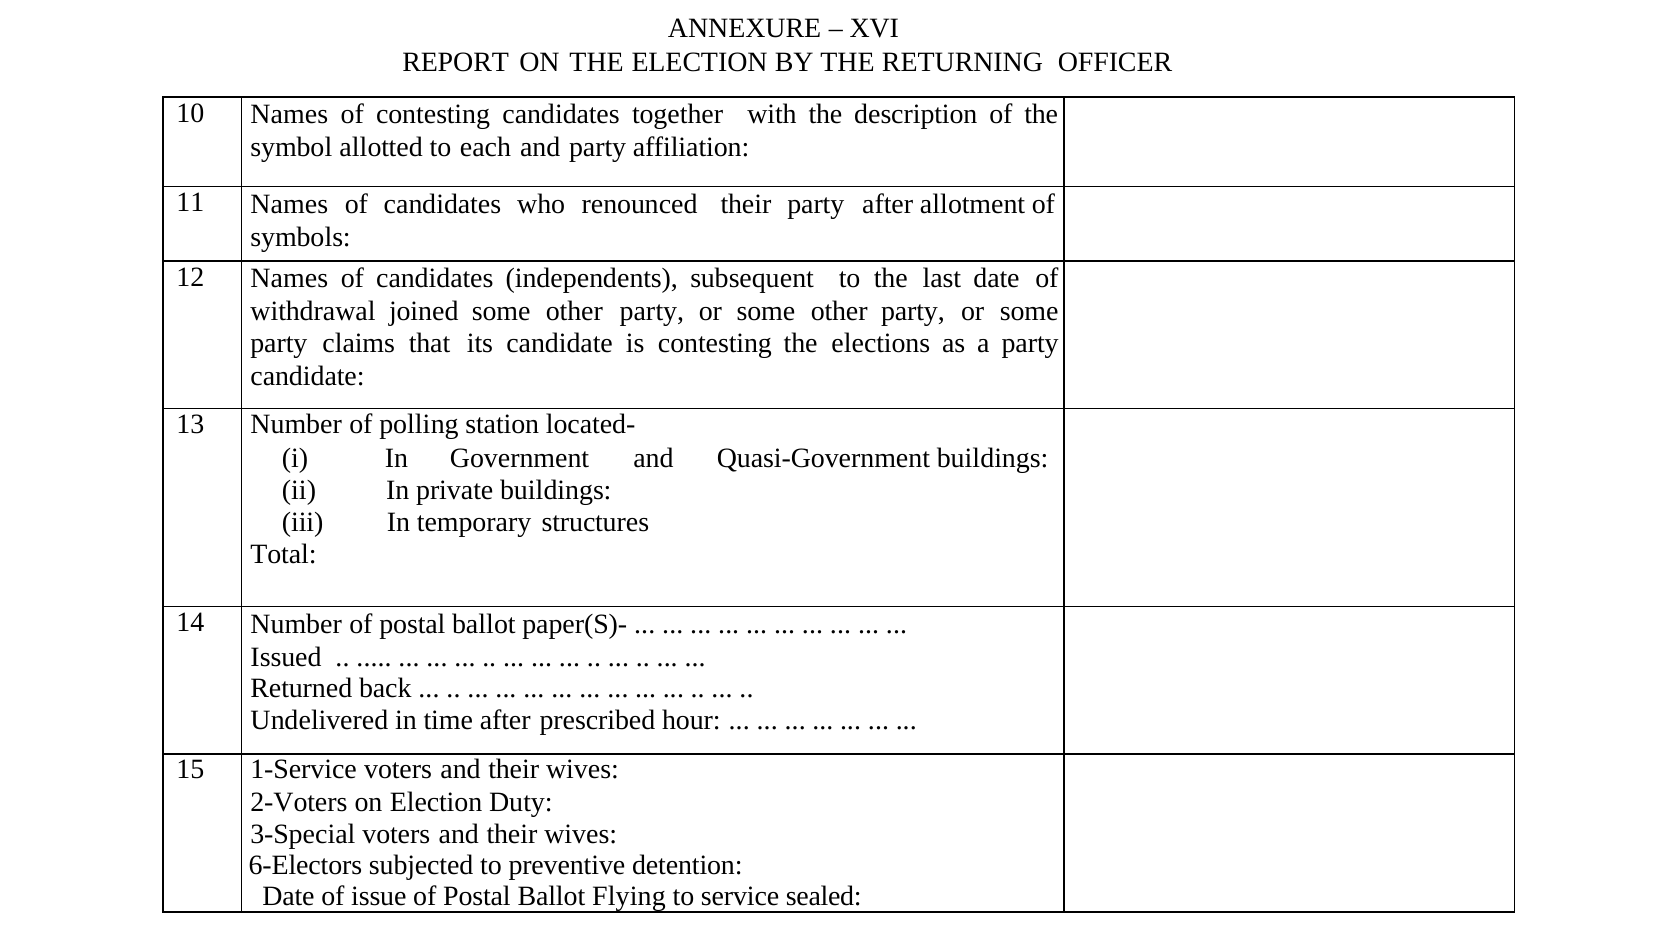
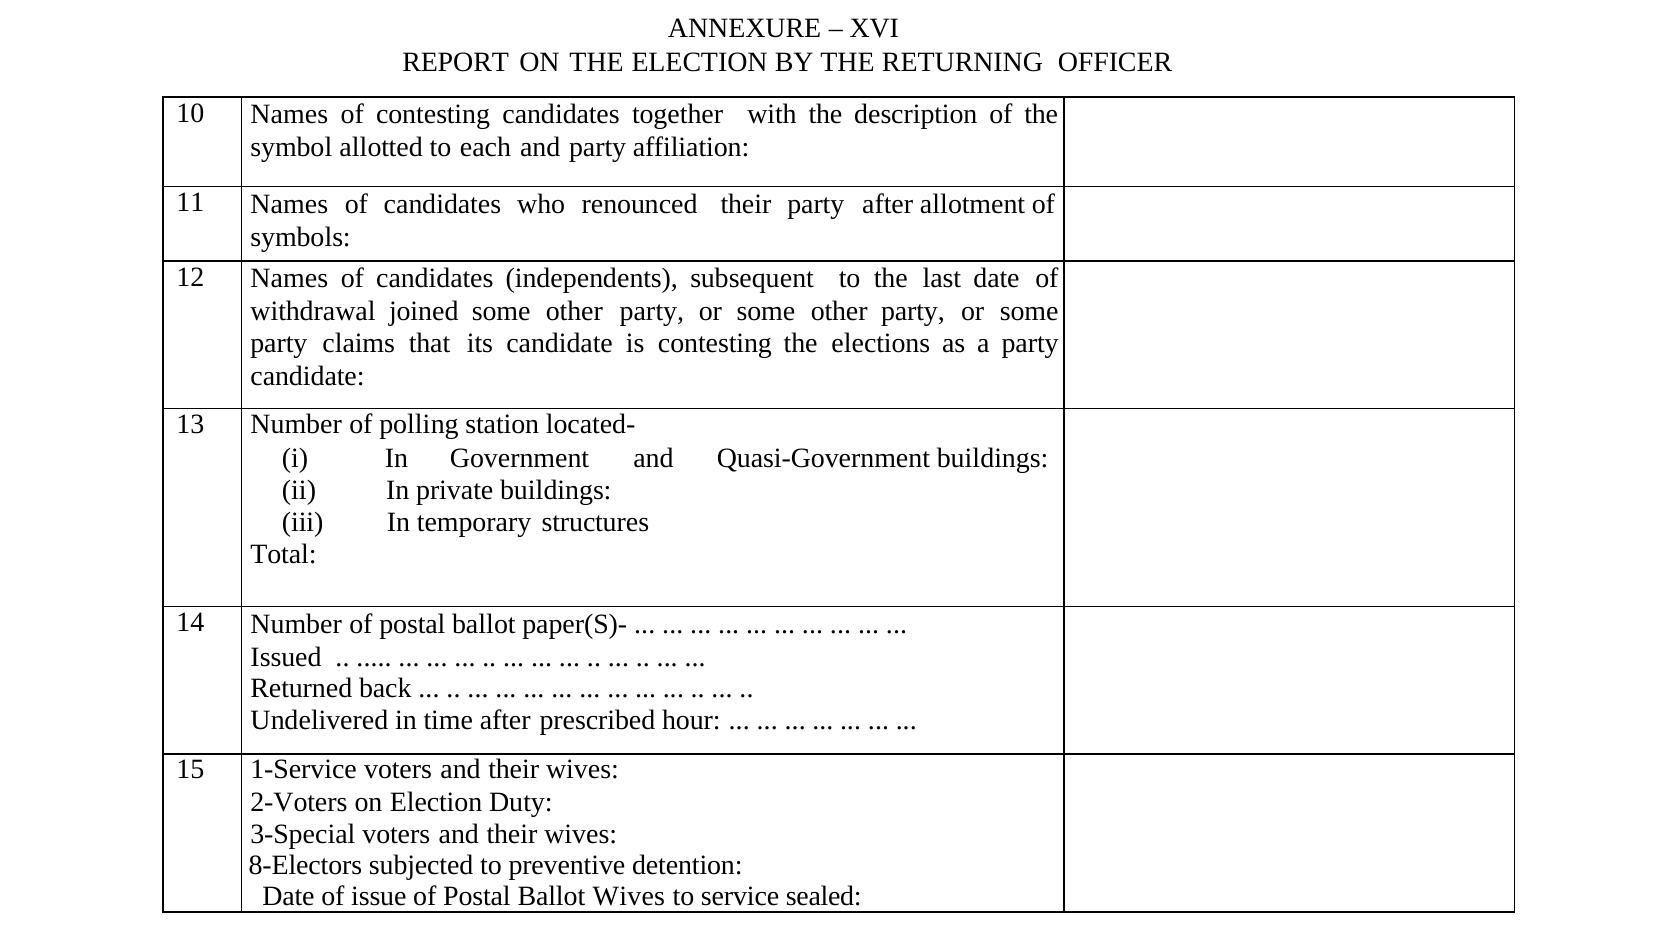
6-Electors: 6-Electors -> 8-Electors
Ballot Flying: Flying -> Wives
